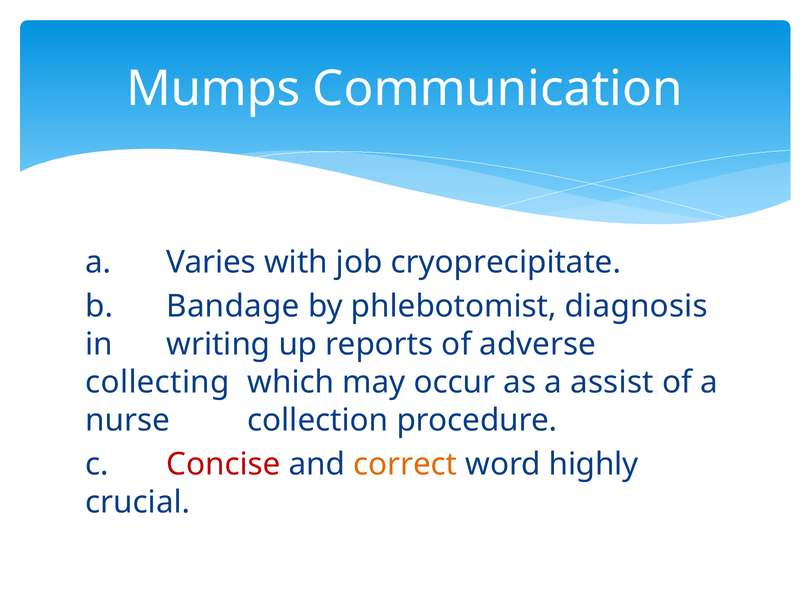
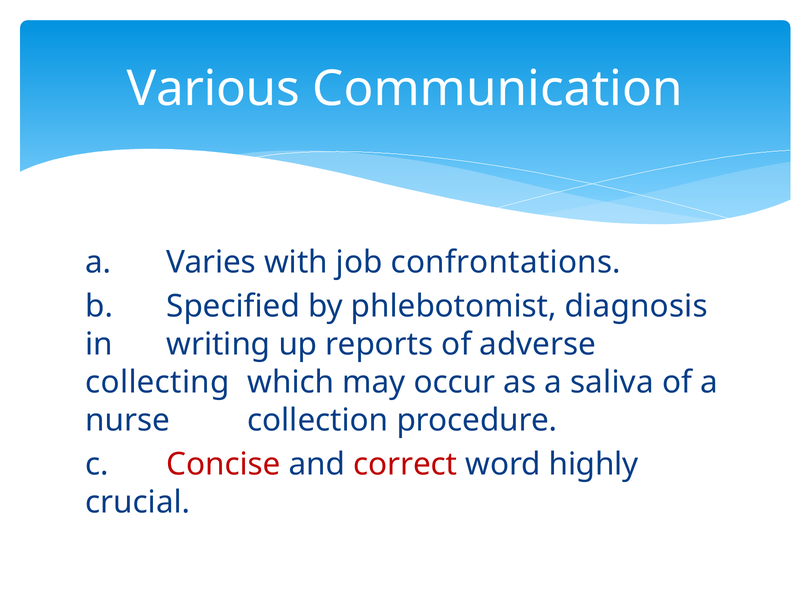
Mumps: Mumps -> Various
cryoprecipitate: cryoprecipitate -> confrontations
Bandage: Bandage -> Specified
assist: assist -> saliva
correct colour: orange -> red
